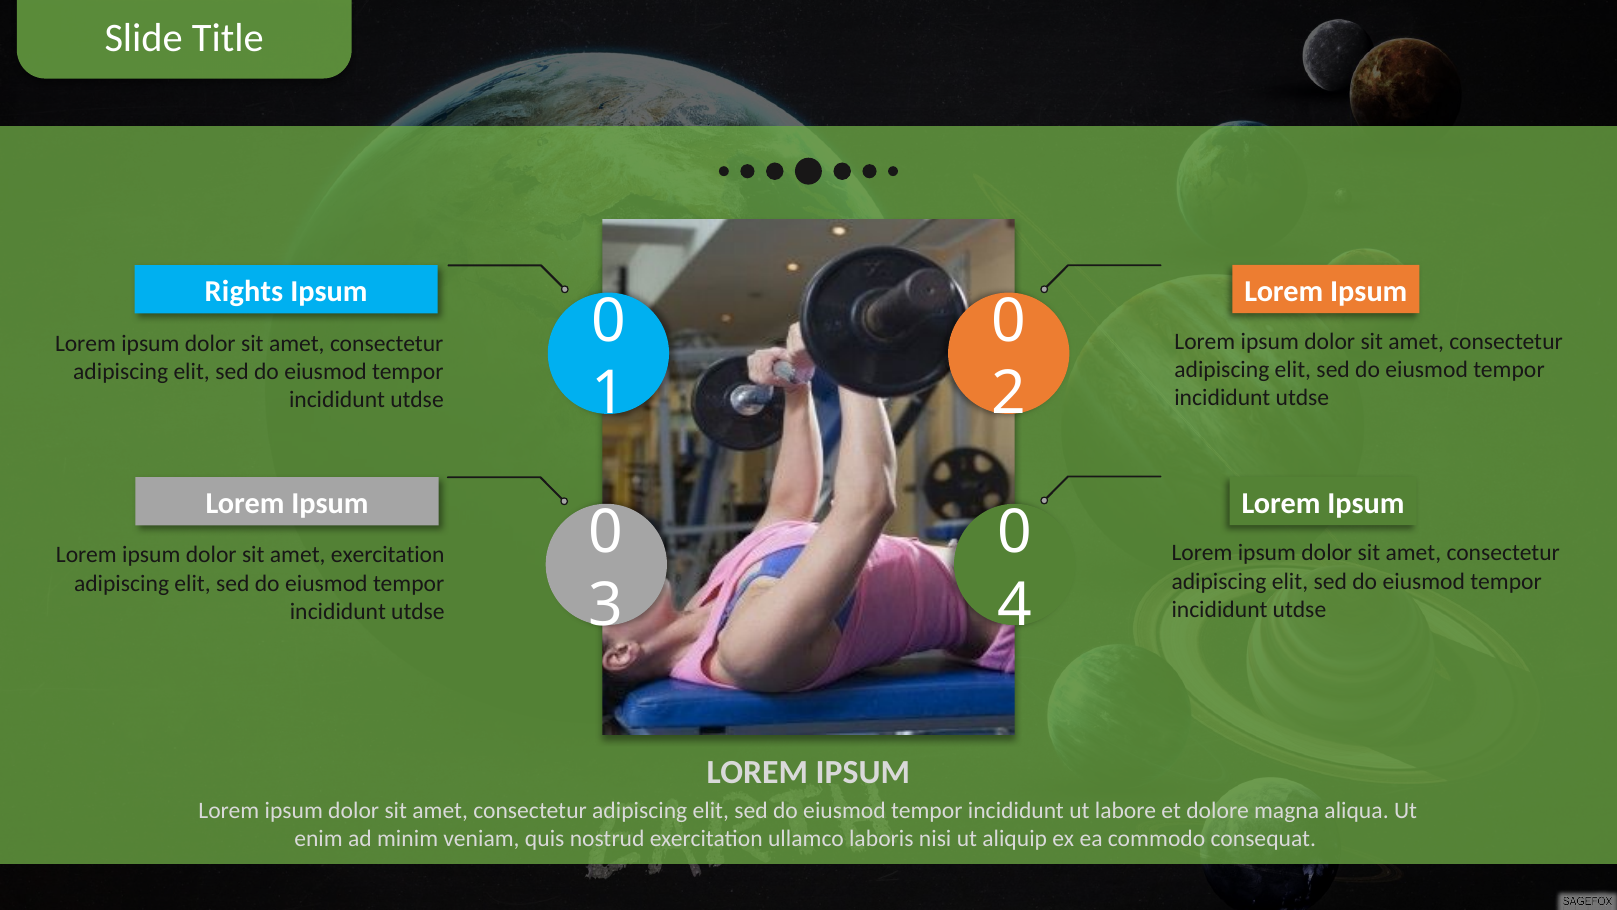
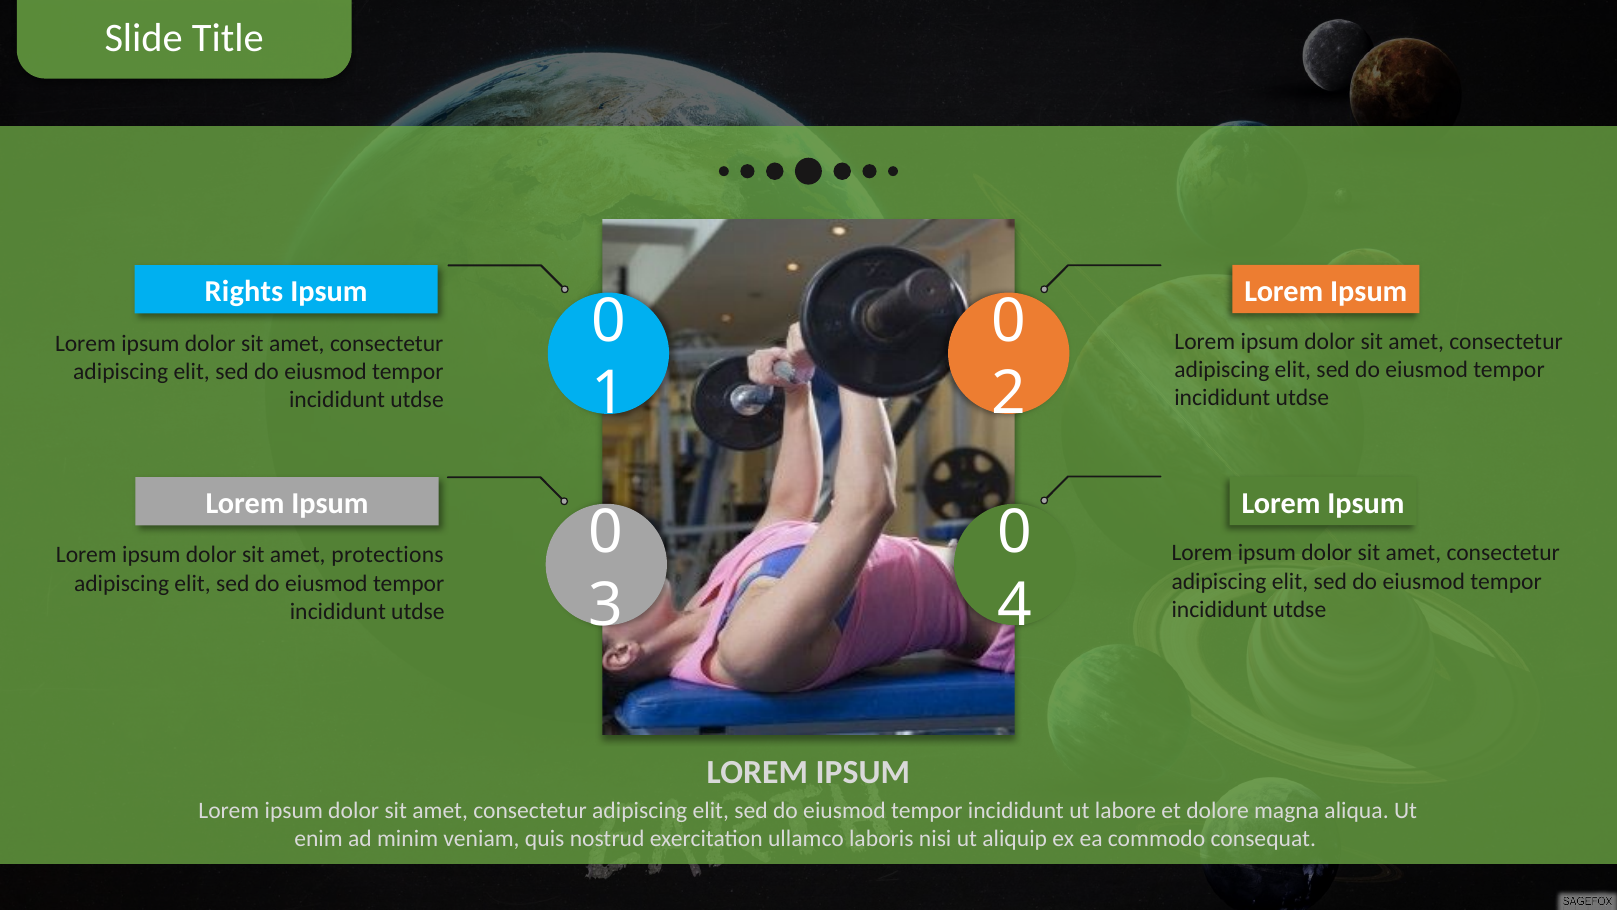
amet exercitation: exercitation -> protections
